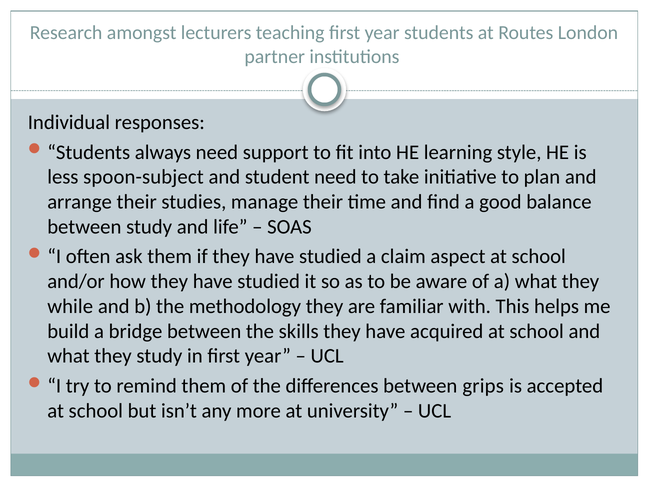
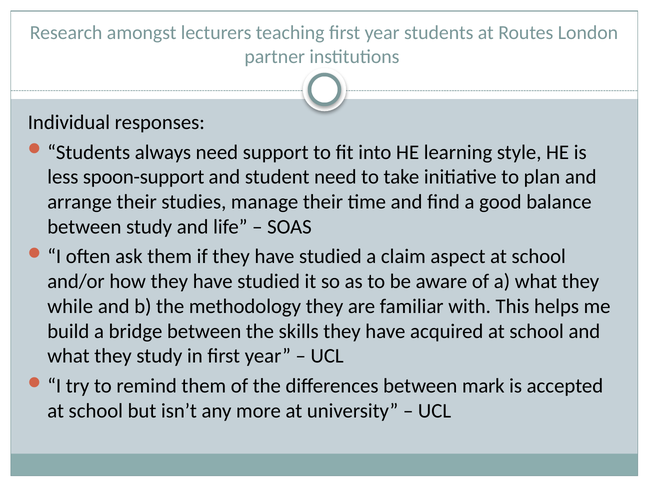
spoon-subject: spoon-subject -> spoon-support
grips: grips -> mark
